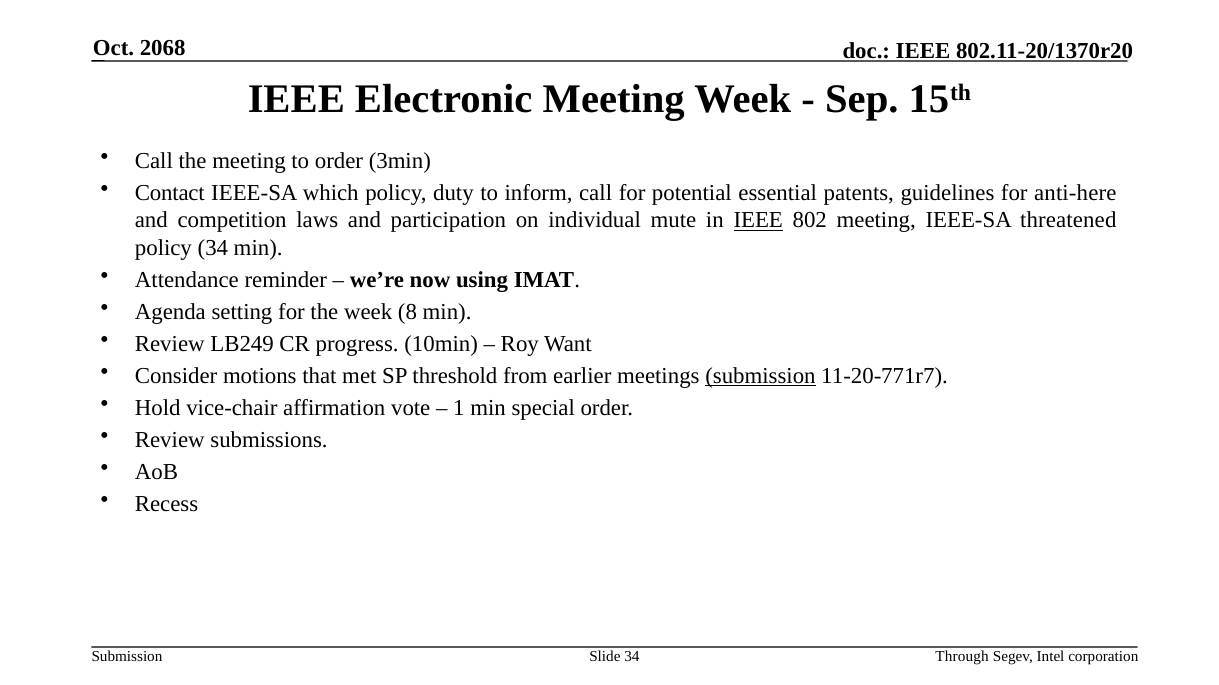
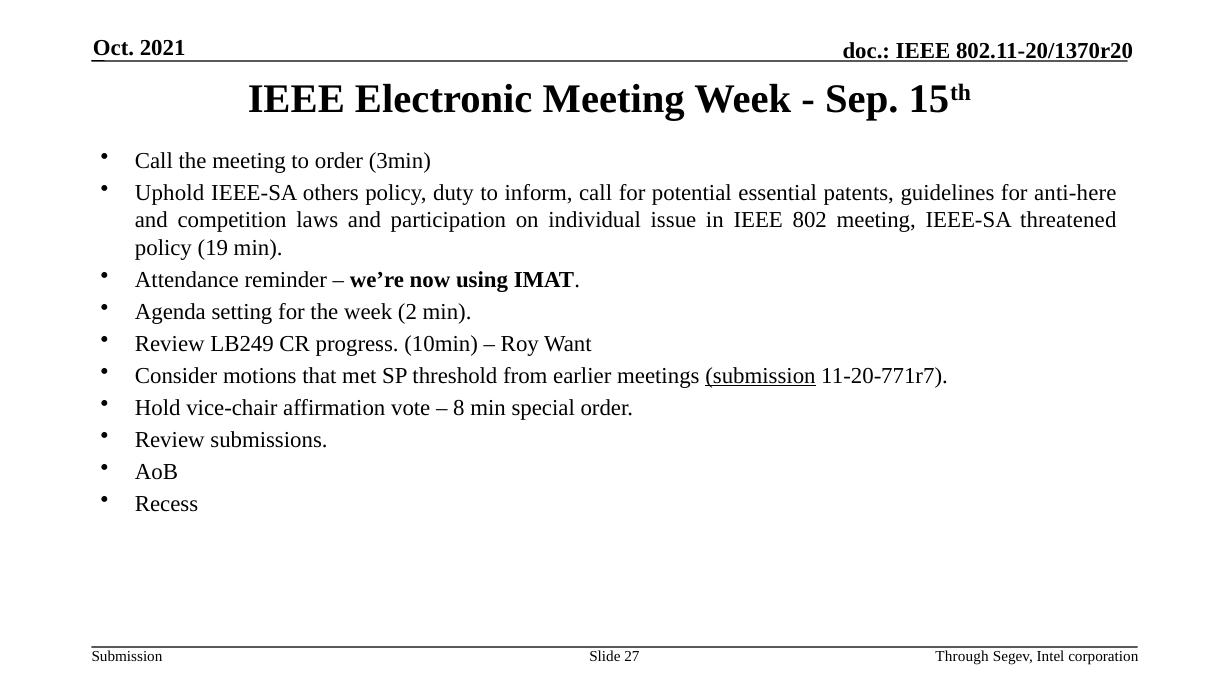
2068: 2068 -> 2021
Contact: Contact -> Uphold
which: which -> others
mute: mute -> issue
IEEE at (758, 221) underline: present -> none
policy 34: 34 -> 19
8: 8 -> 2
1: 1 -> 8
Slide 34: 34 -> 27
